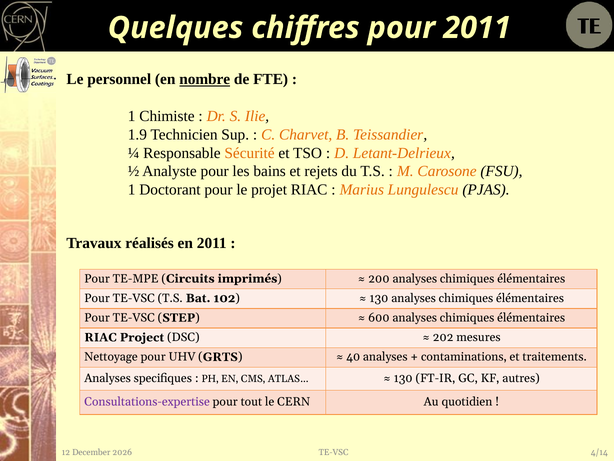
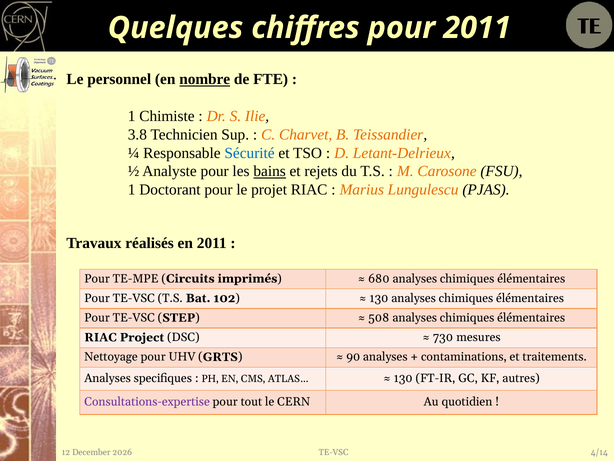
1.9: 1.9 -> 3.8
Sécurité colour: orange -> blue
bains underline: none -> present
200: 200 -> 680
600: 600 -> 508
202: 202 -> 730
40: 40 -> 90
